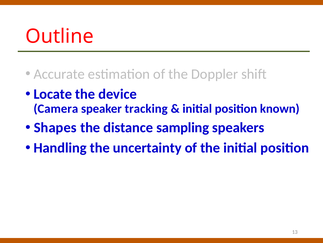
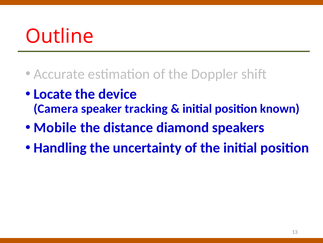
Shapes: Shapes -> Mobile
sampling: sampling -> diamond
